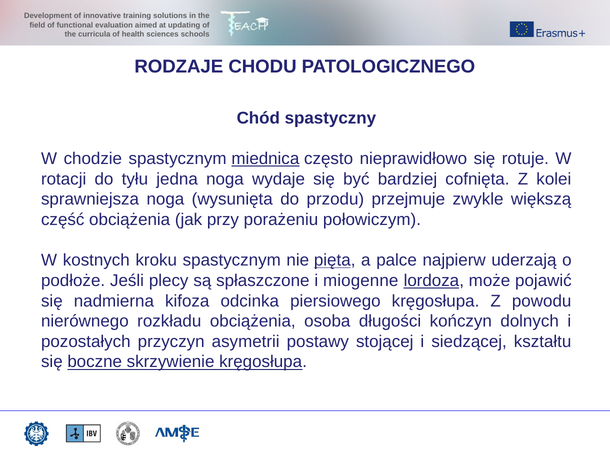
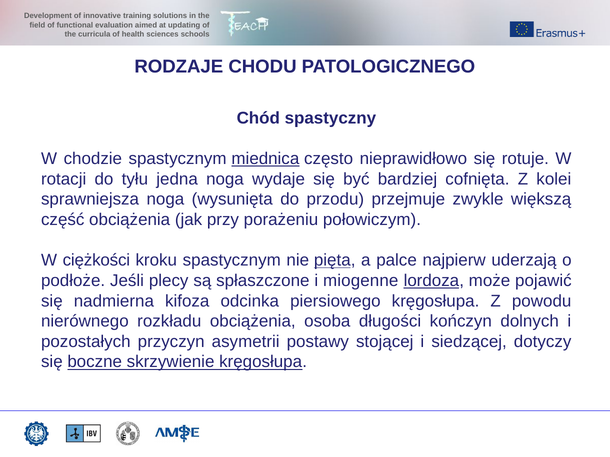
kostnych: kostnych -> ciężkości
kształtu: kształtu -> dotyczy
